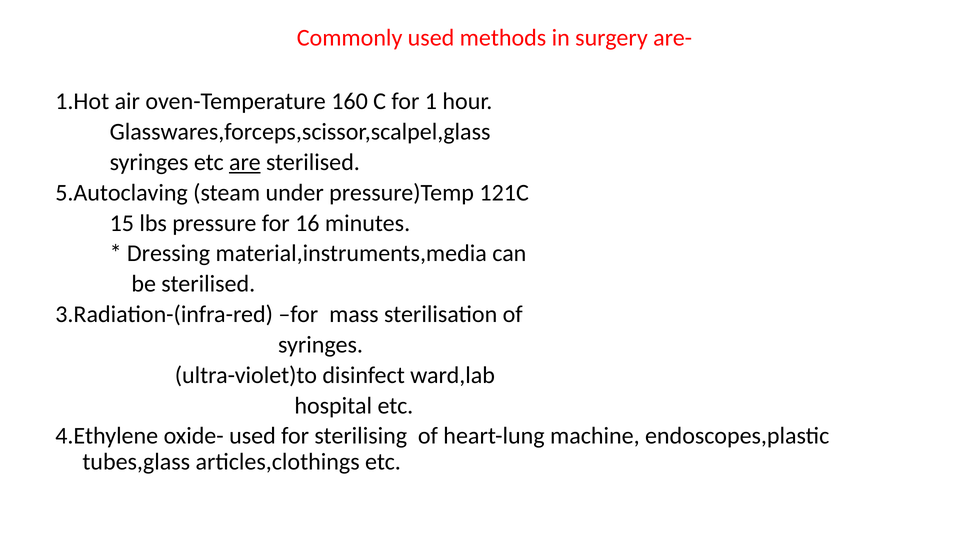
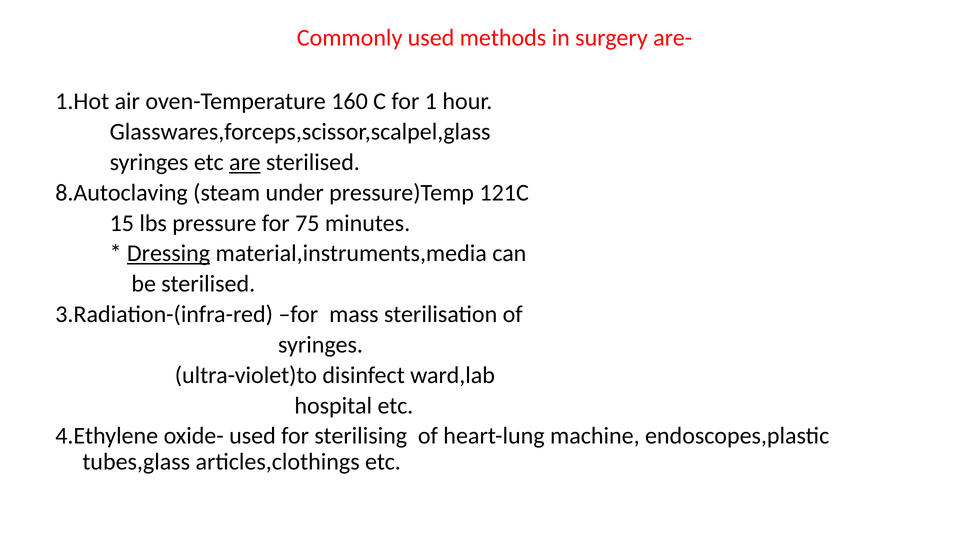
5.Autoclaving: 5.Autoclaving -> 8.Autoclaving
16: 16 -> 75
Dressing underline: none -> present
